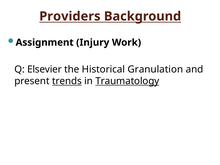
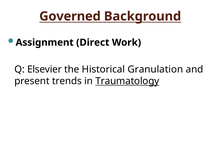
Providers: Providers -> Governed
Injury: Injury -> Direct
trends underline: present -> none
